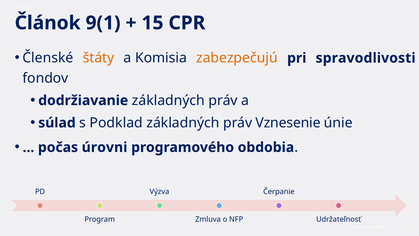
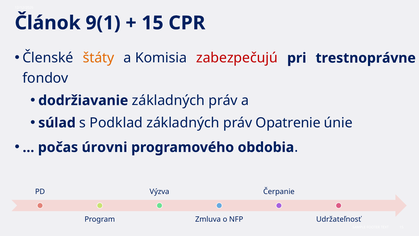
zabezpečujú colour: orange -> red
spravodlivosti: spravodlivosti -> trestnoprávne
Vznesenie: Vznesenie -> Opatrenie
